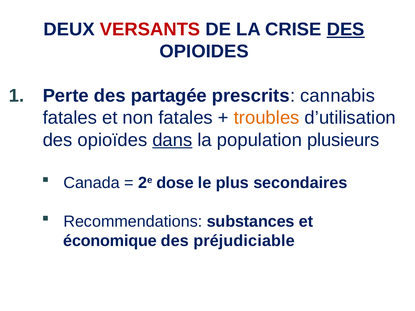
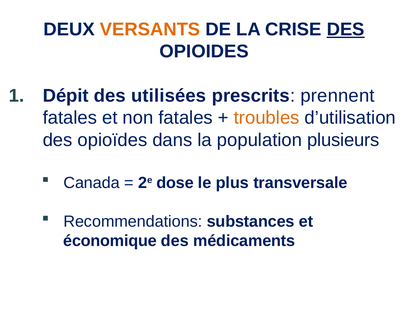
VERSANTS colour: red -> orange
Perte: Perte -> Dépit
partagée: partagée -> utilisées
cannabis: cannabis -> prennent
dans underline: present -> none
secondaires: secondaires -> transversale
préjudiciable: préjudiciable -> médicaments
